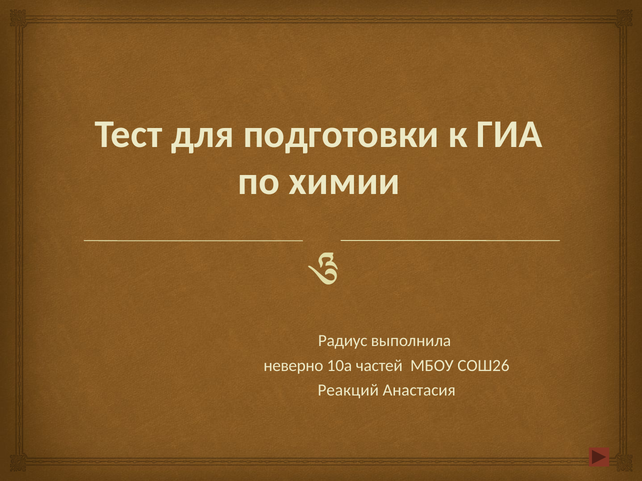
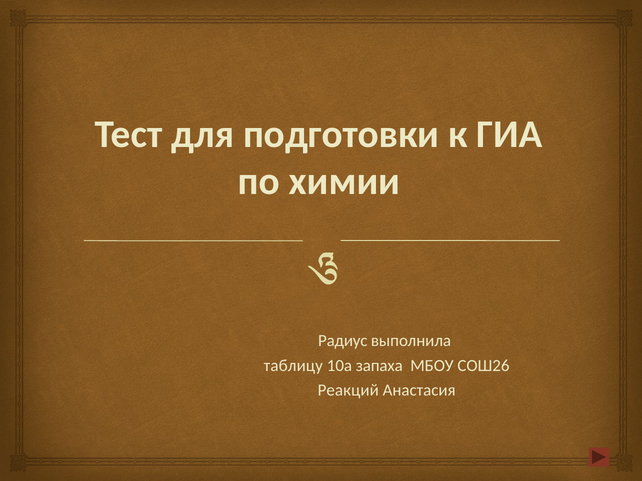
неверно: неверно -> таблицу
частей: частей -> запаха
